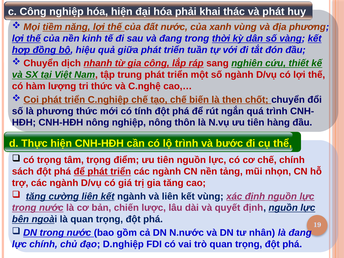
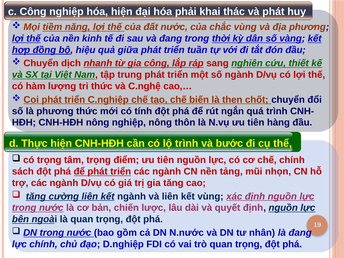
xanh: xanh -> chắc
